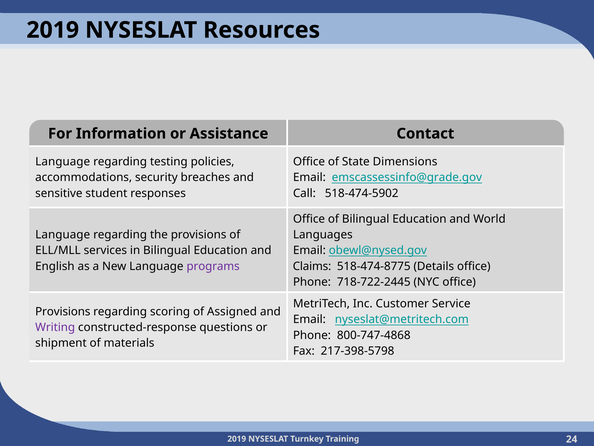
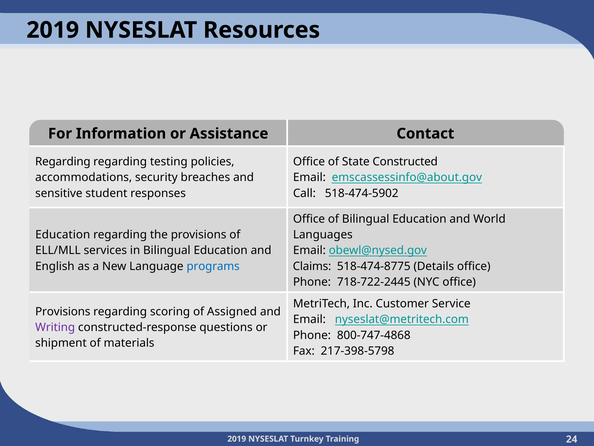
Language at (63, 162): Language -> Regarding
Dimensions: Dimensions -> Constructed
emscassessinfo@grade.gov: emscassessinfo@grade.gov -> emscassessinfo@about.gov
Language at (63, 234): Language -> Education
programs colour: purple -> blue
